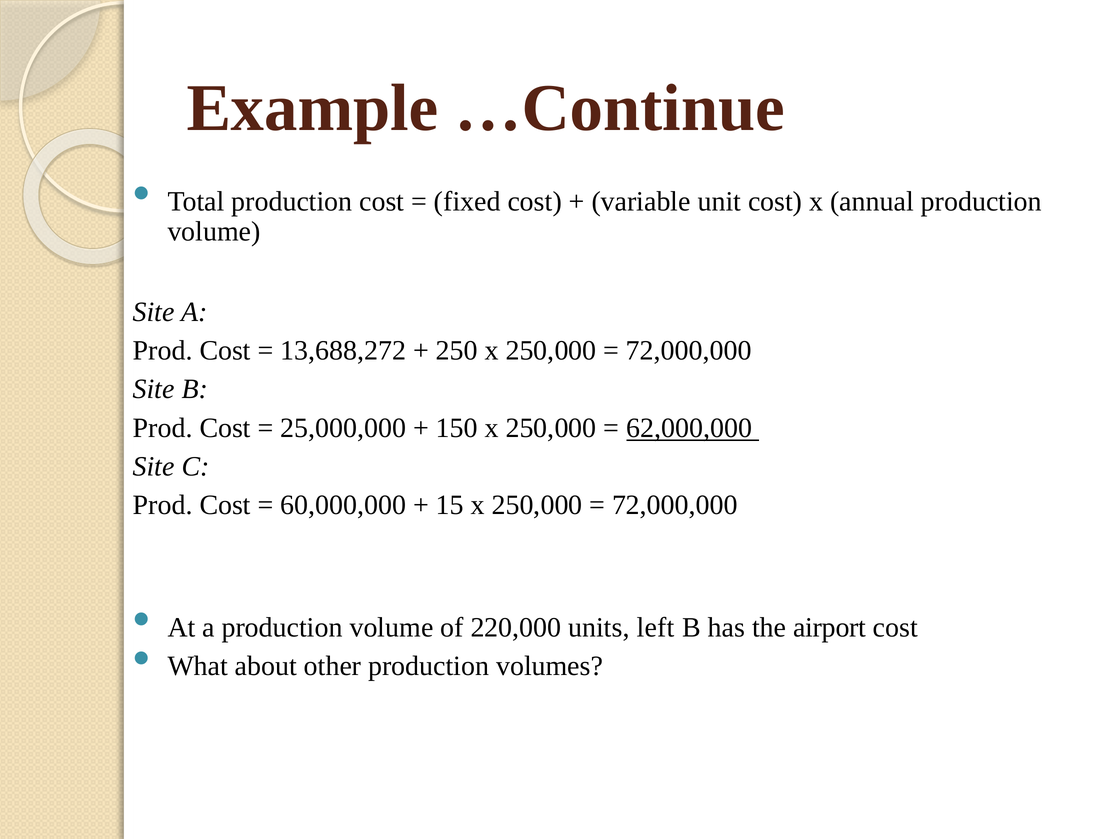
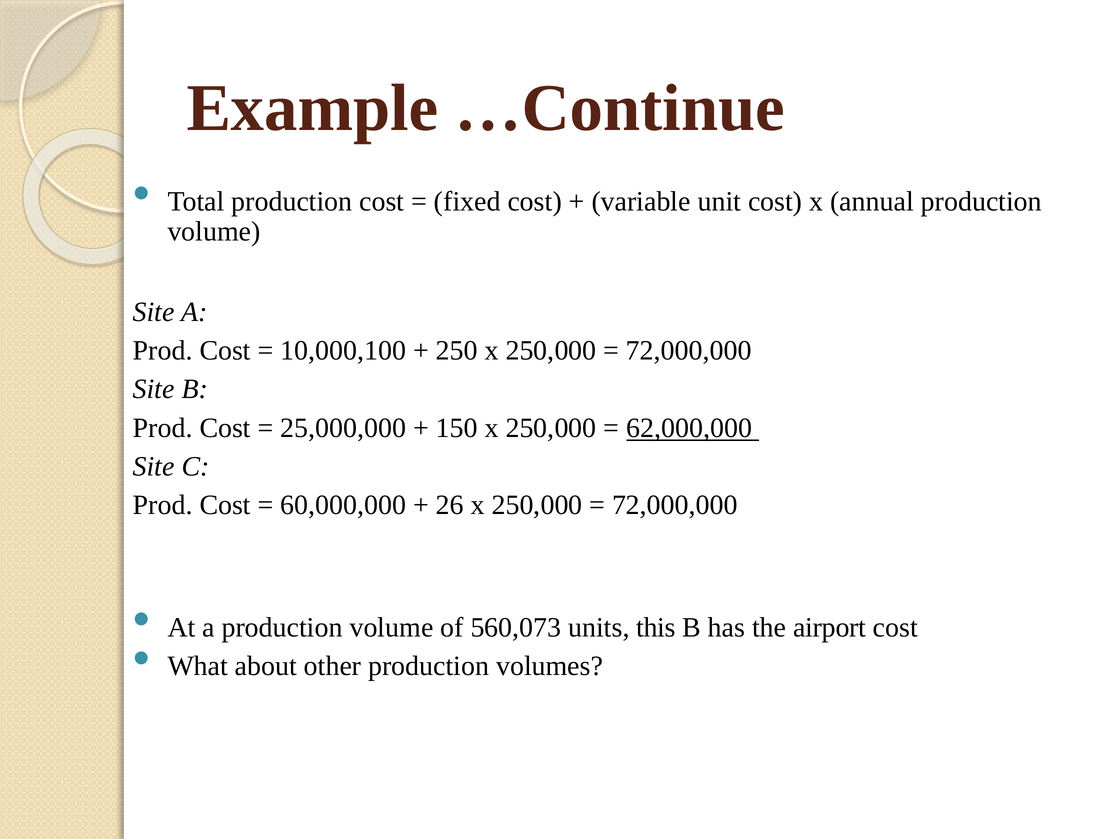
13,688,272: 13,688,272 -> 10,000,100
15: 15 -> 26
220,000: 220,000 -> 560,073
left: left -> this
